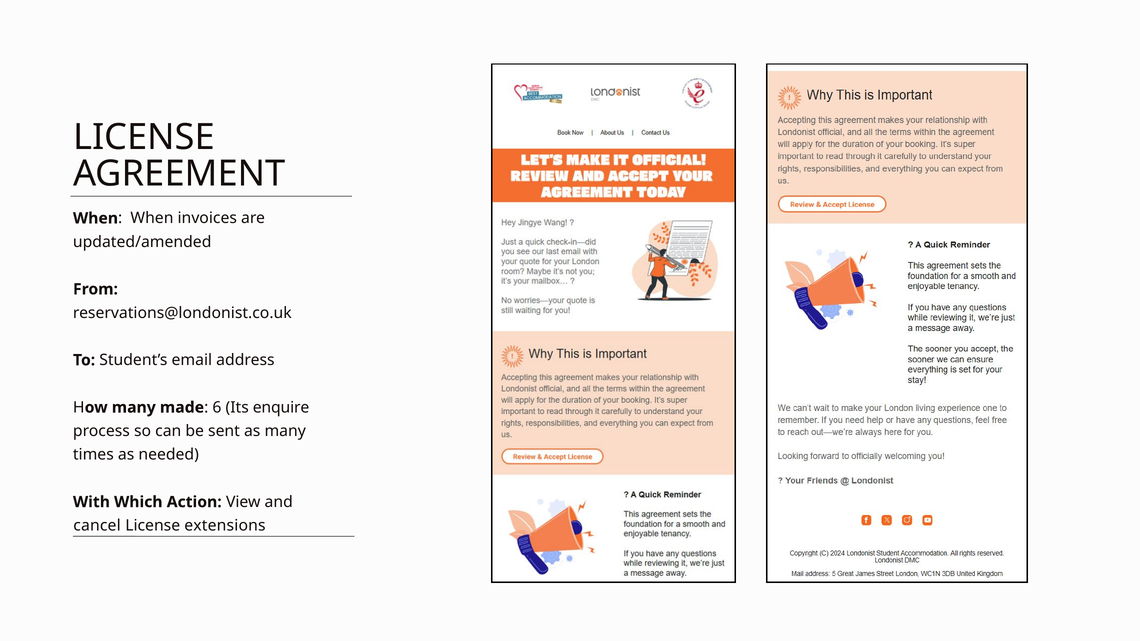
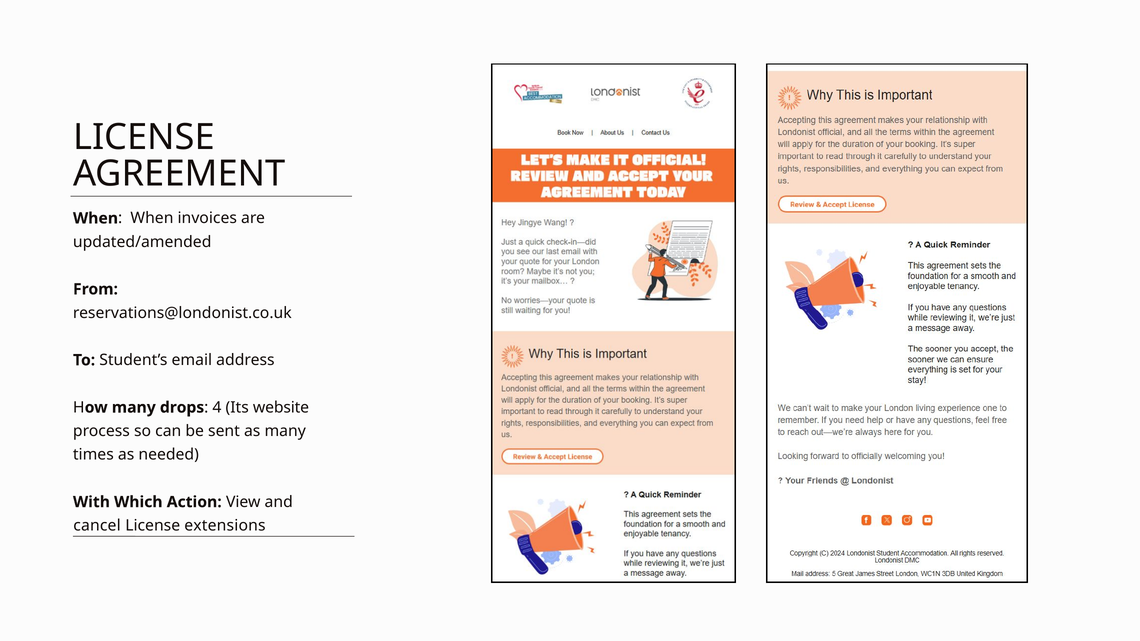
made: made -> drops
6: 6 -> 4
enquire: enquire -> website
